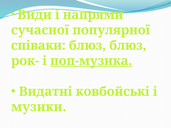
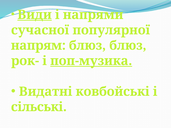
Види underline: none -> present
співаки: співаки -> напрям
музики: музики -> сільські
